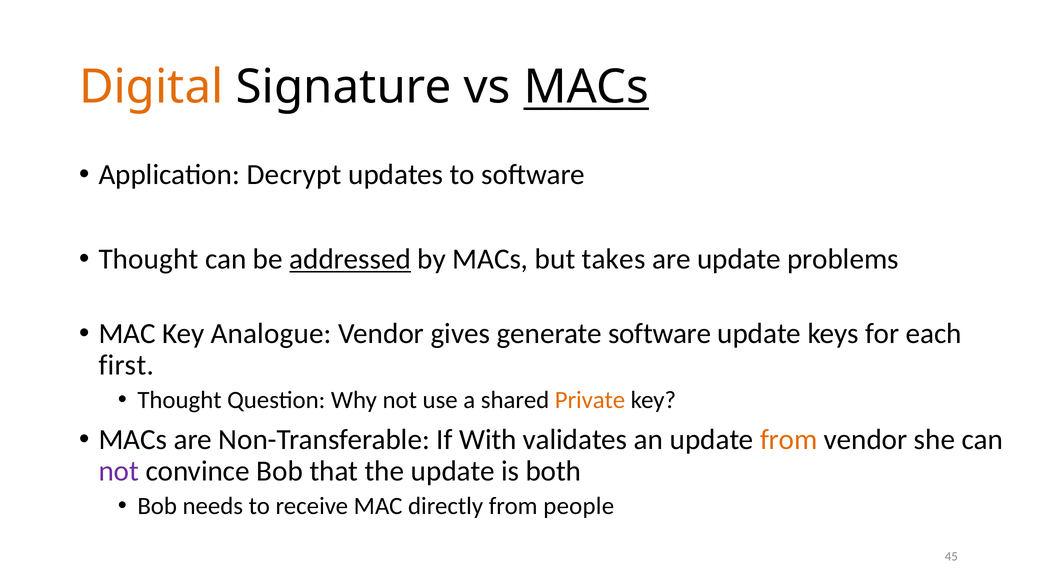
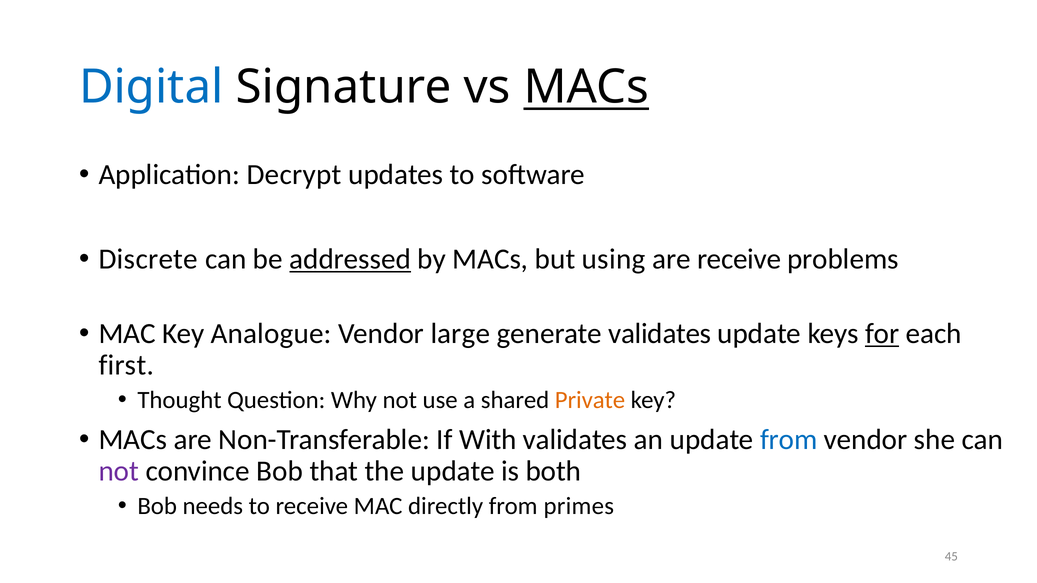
Digital colour: orange -> blue
Thought at (148, 259): Thought -> Discrete
takes: takes -> using
are update: update -> receive
gives: gives -> large
generate software: software -> validates
for underline: none -> present
from at (789, 440) colour: orange -> blue
people: people -> primes
